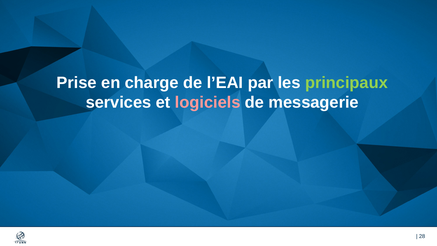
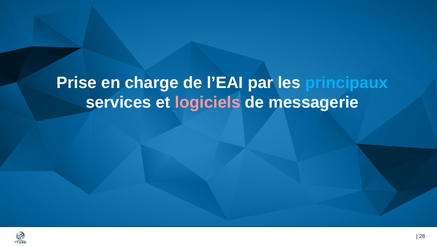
principaux colour: light green -> light blue
